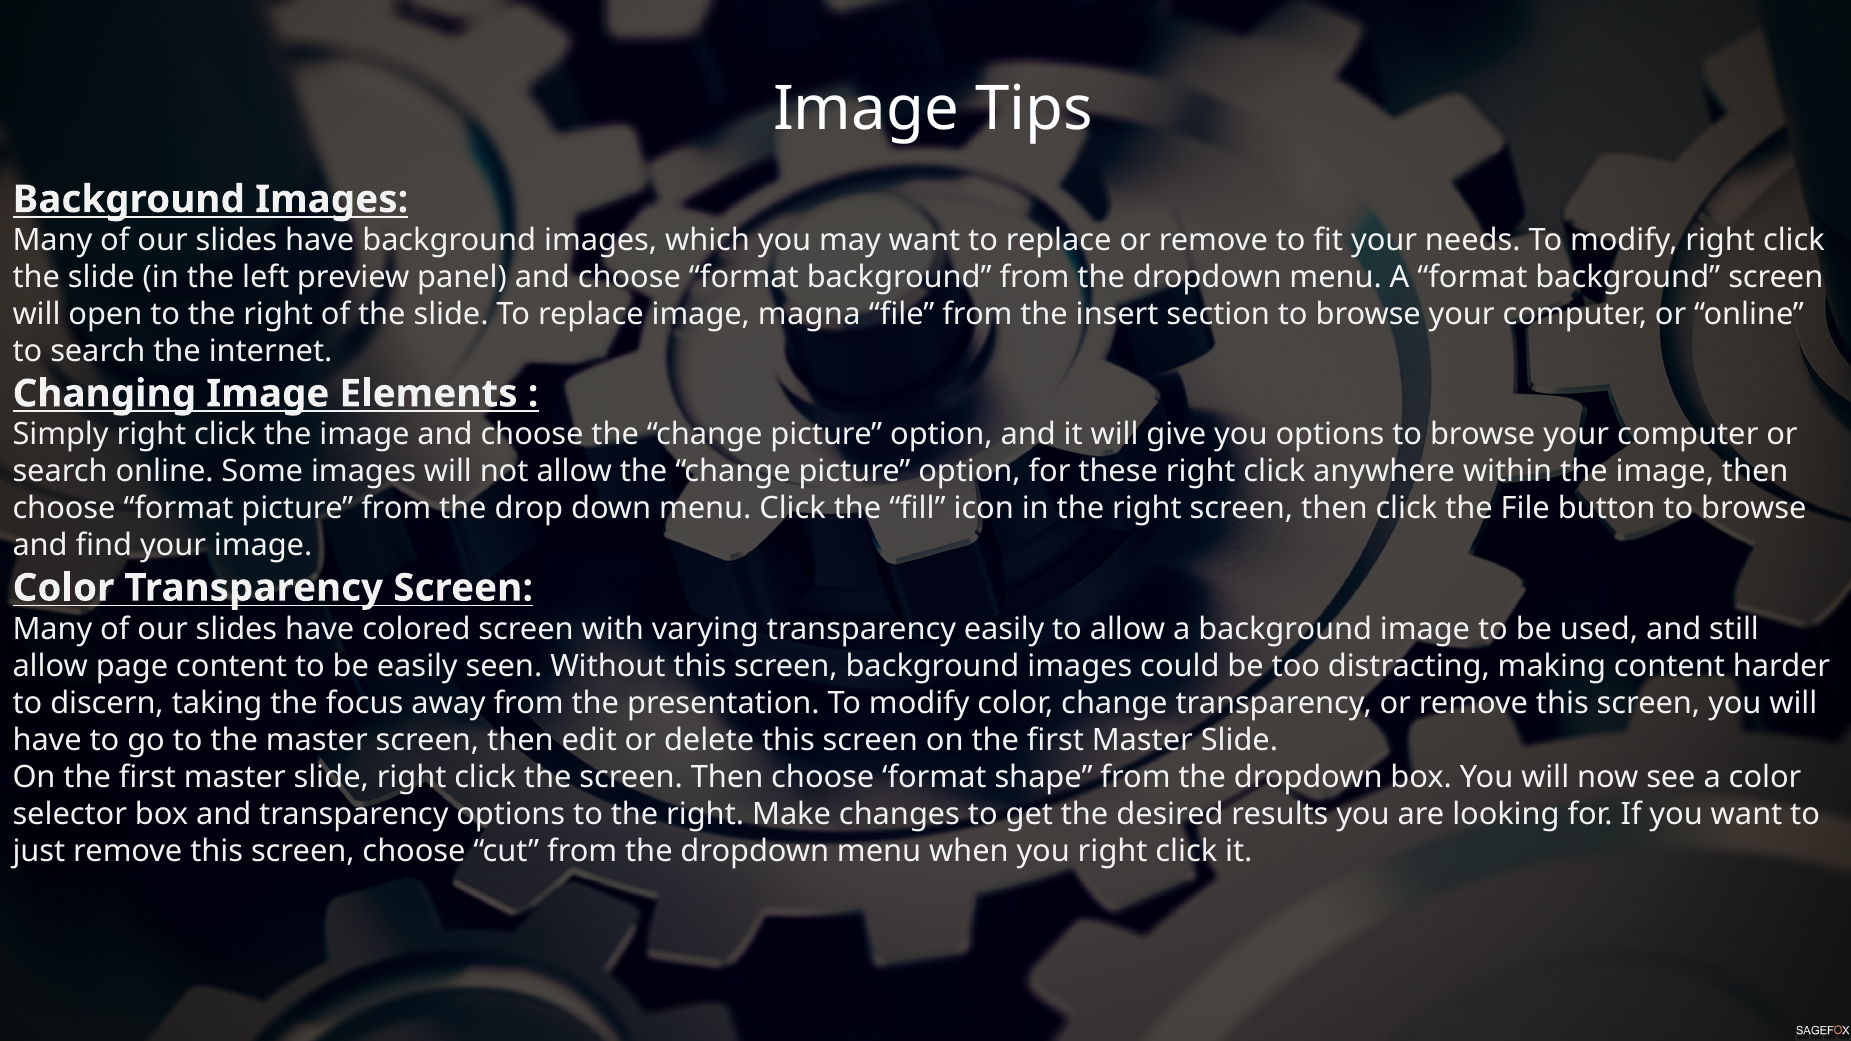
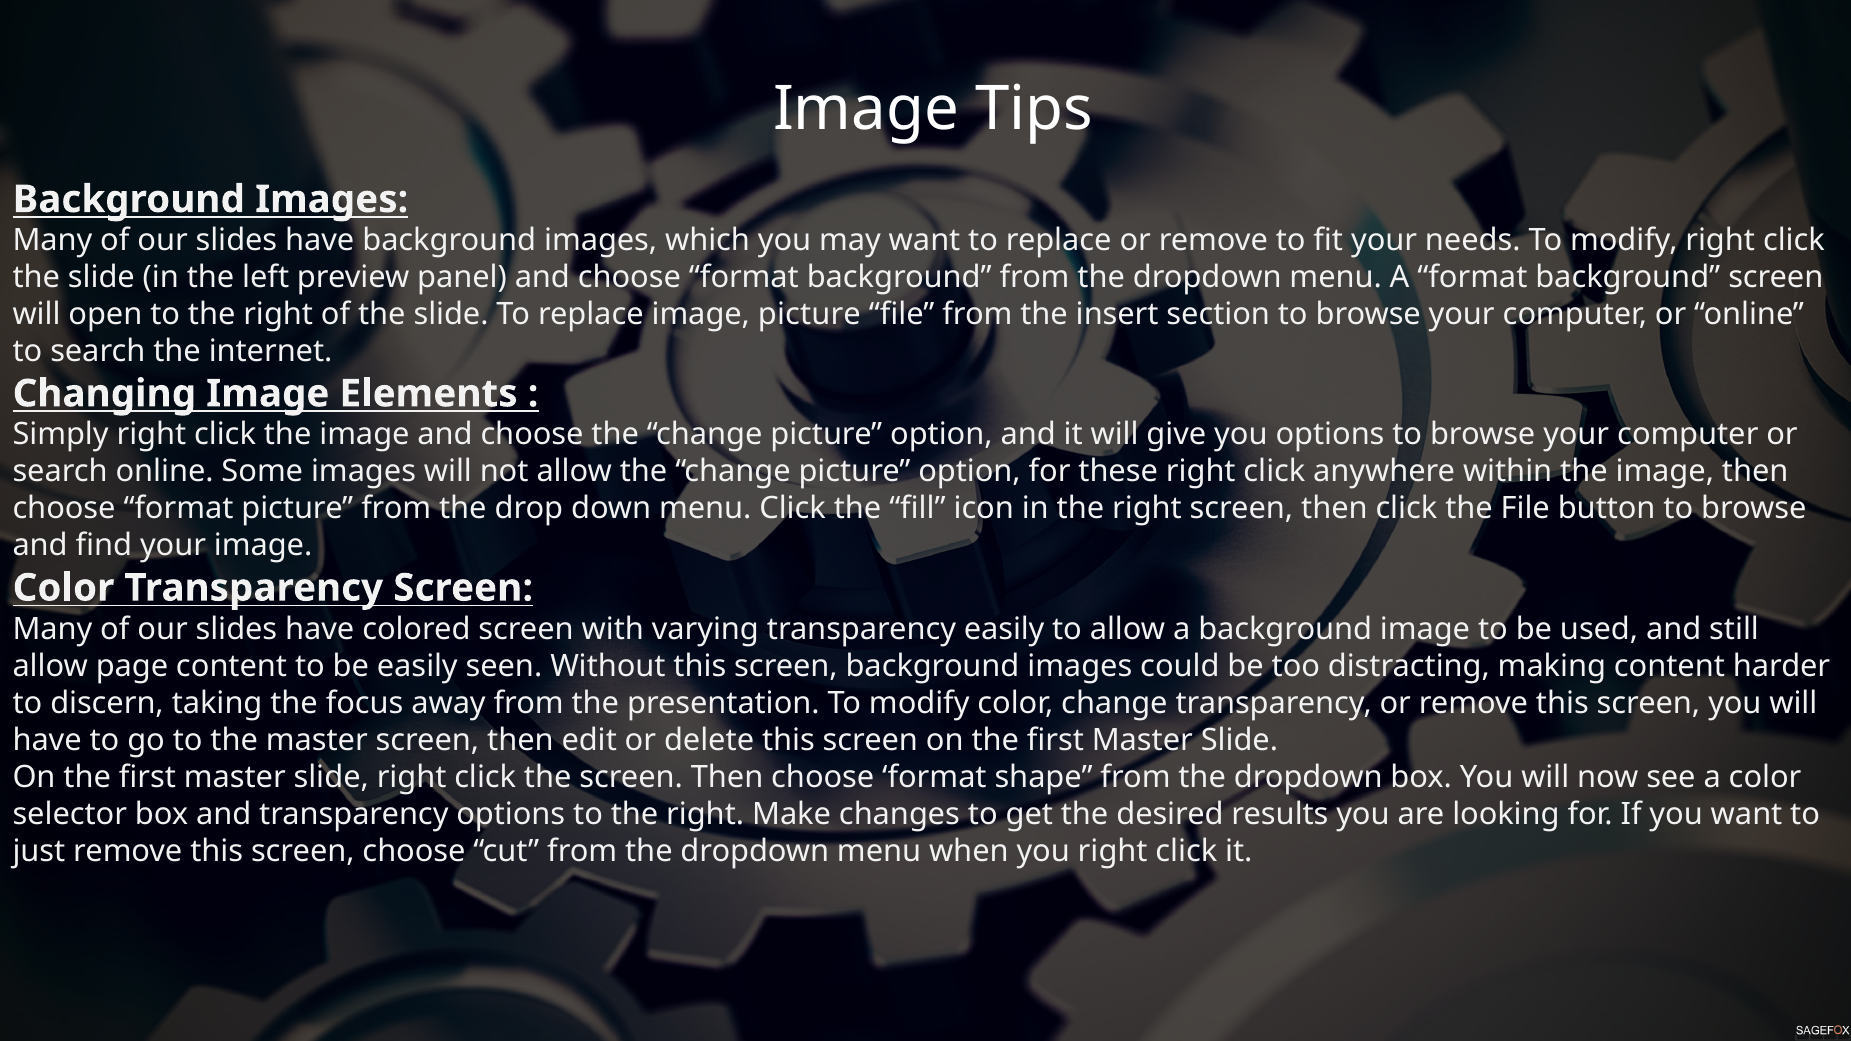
image magna: magna -> picture
